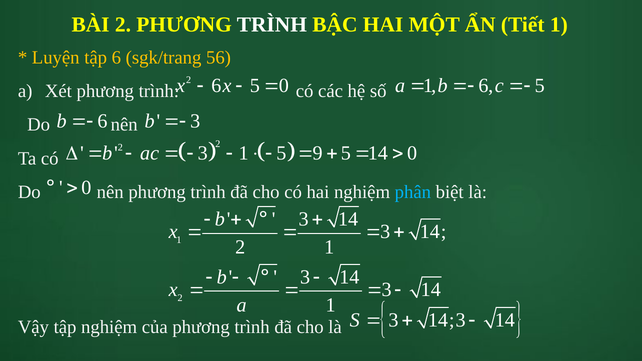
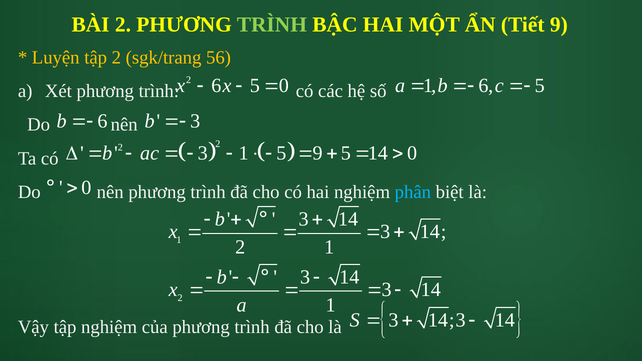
TRÌNH at (272, 25) colour: white -> light green
Tiết 1: 1 -> 9
tập 6: 6 -> 2
